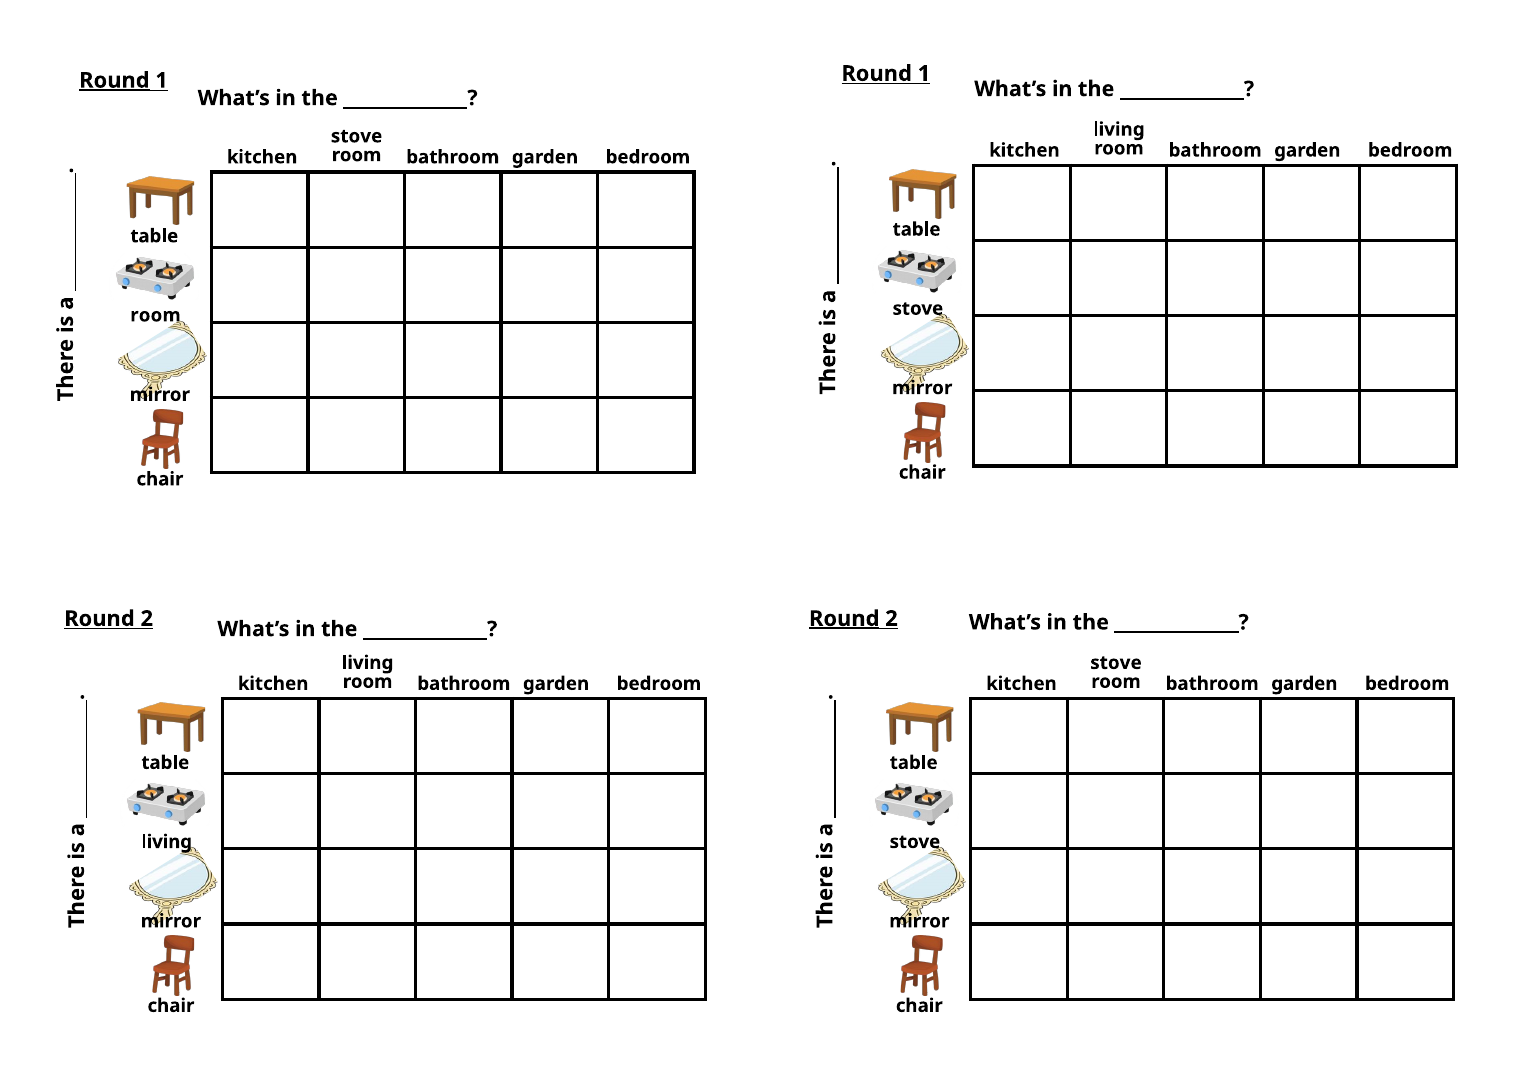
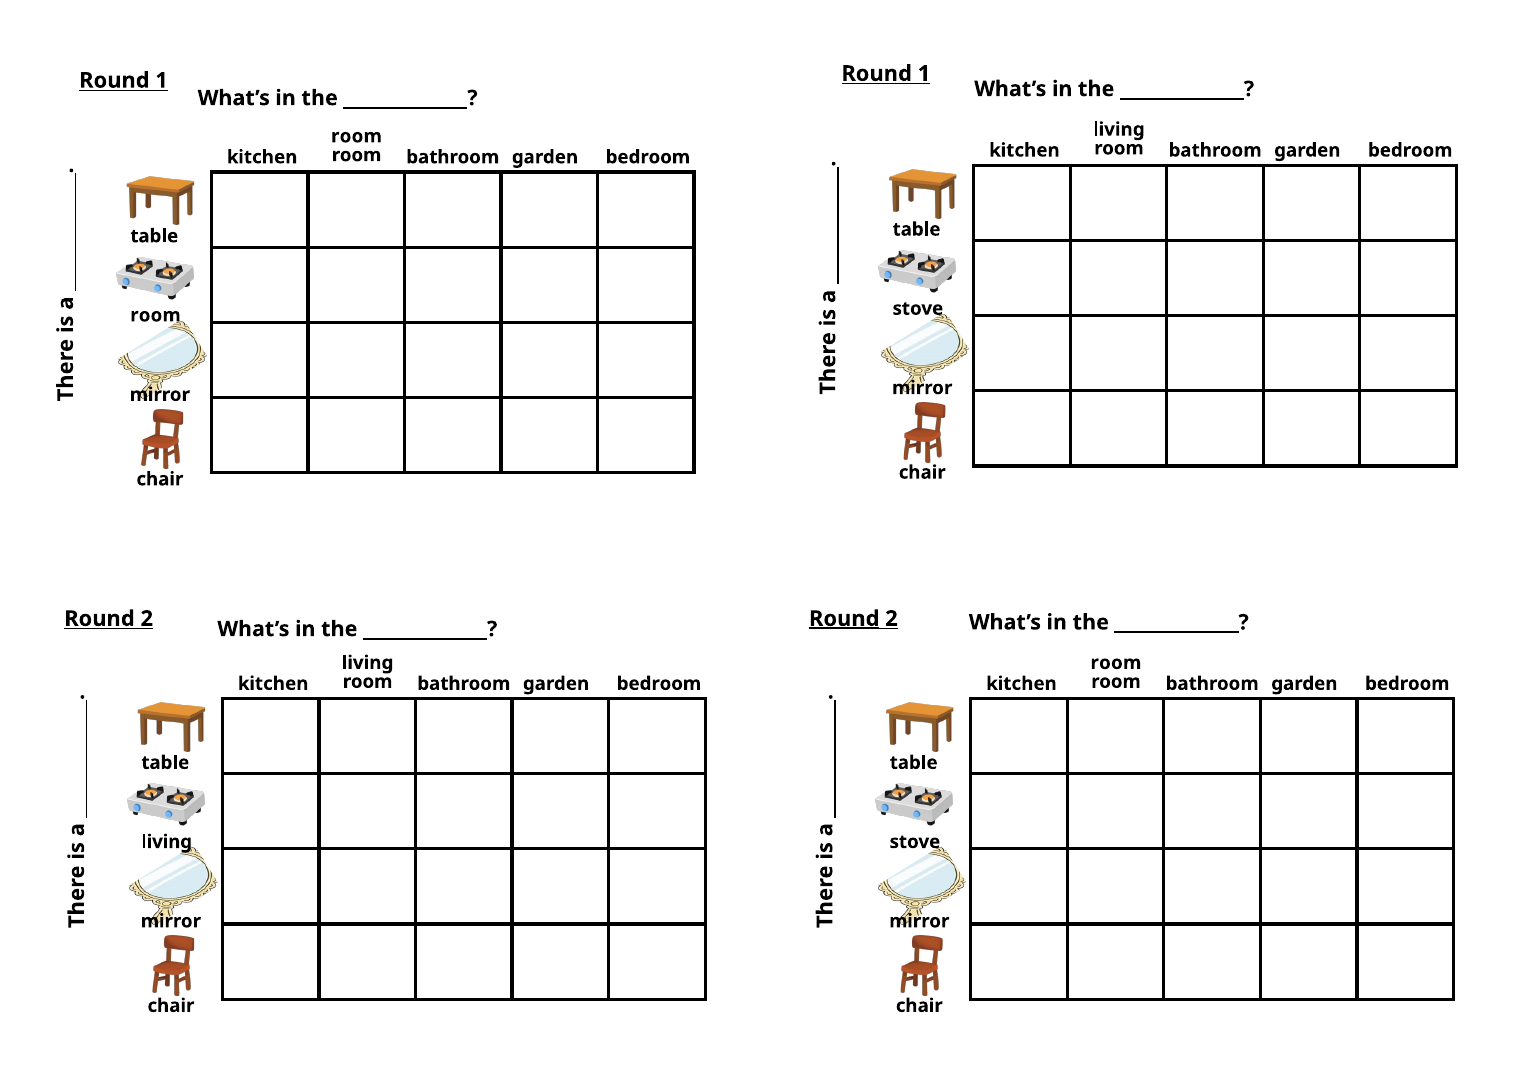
Round at (114, 80) underline: present -> none
stove at (357, 136): stove -> room
stove at (1116, 663): stove -> room
